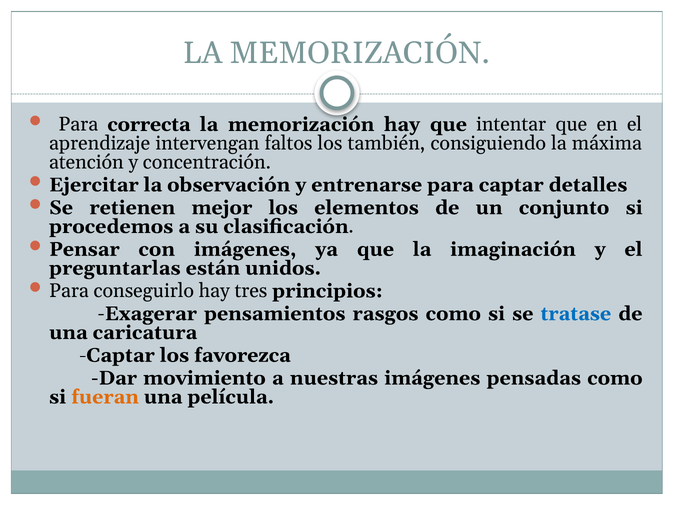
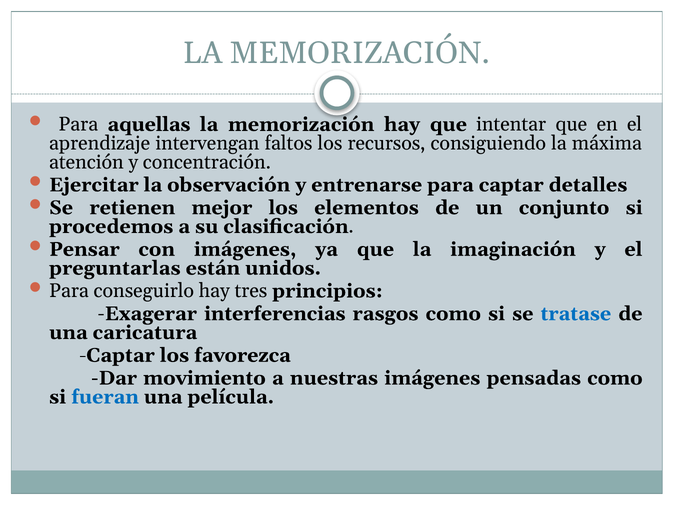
correcta: correcta -> aquellas
también: también -> recursos
pensamientos: pensamientos -> interferencias
fueran colour: orange -> blue
